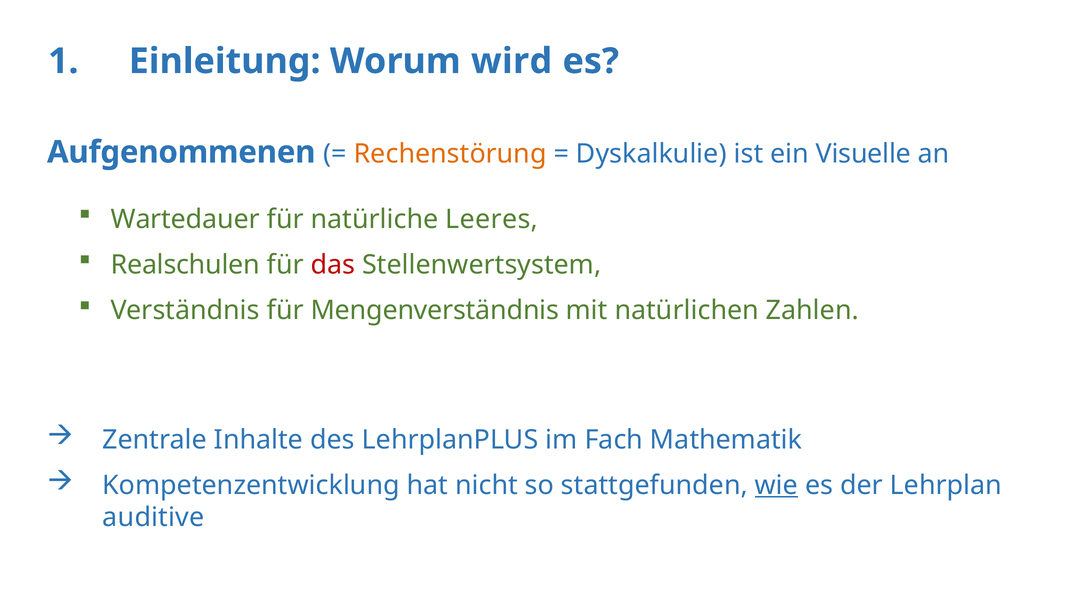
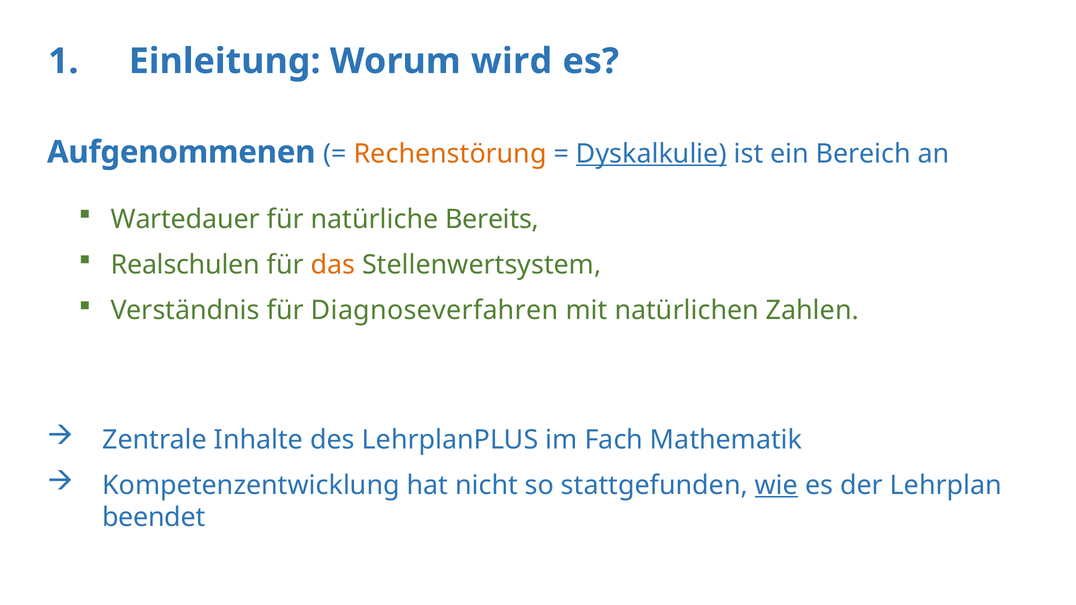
Dyskalkulie underline: none -> present
Visuelle: Visuelle -> Bereich
Leeres: Leeres -> Bereits
das colour: red -> orange
Mengenverständnis: Mengenverständnis -> Diagnoseverfahren
auditive: auditive -> beendet
